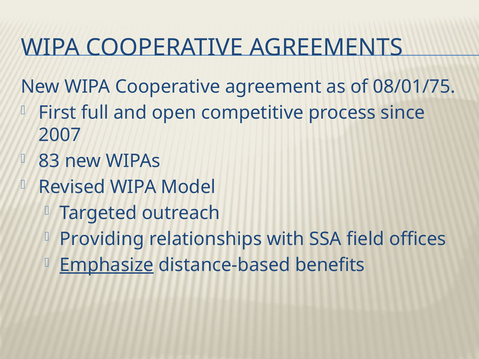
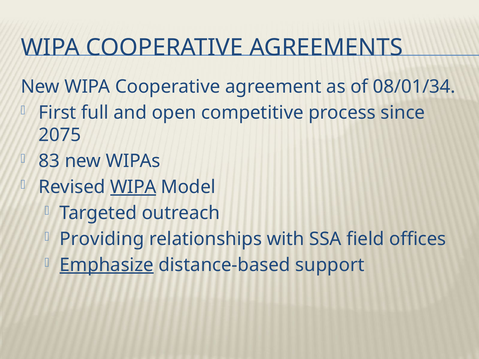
08/01/75: 08/01/75 -> 08/01/34
2007: 2007 -> 2075
WIPA at (133, 187) underline: none -> present
benefits: benefits -> support
